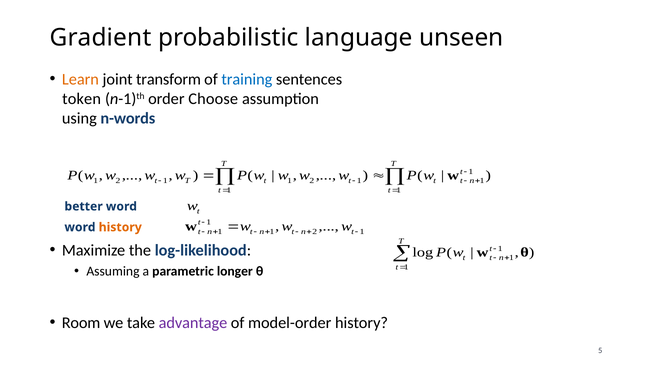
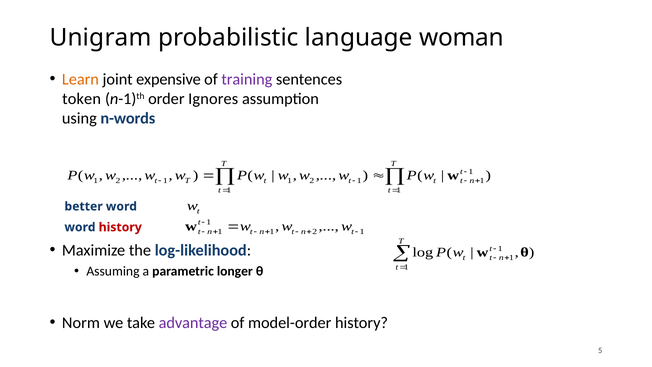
Gradient: Gradient -> Unigram
unseen: unseen -> woman
transform: transform -> expensive
training colour: blue -> purple
Choose: Choose -> Ignores
history at (120, 227) colour: orange -> red
Room: Room -> Norm
